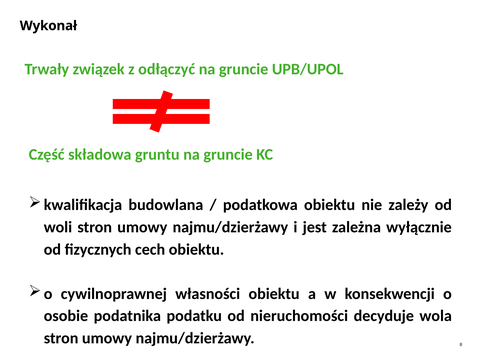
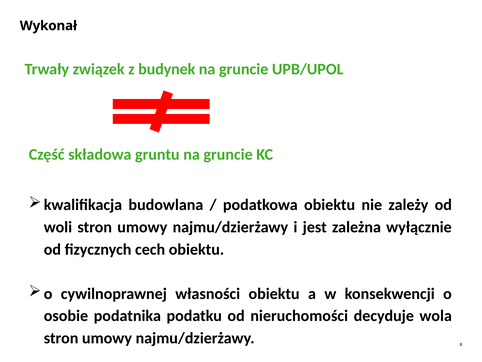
odłączyć: odłączyć -> budynek
